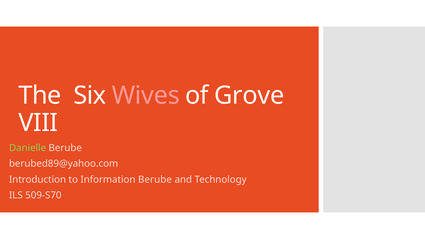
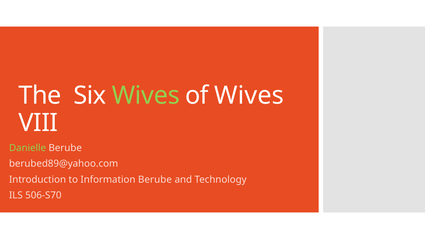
Wives at (146, 96) colour: pink -> light green
of Grove: Grove -> Wives
509-S70: 509-S70 -> 506-S70
